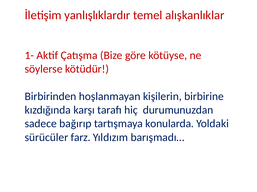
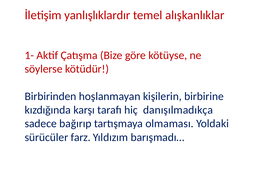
durumunuzdan: durumunuzdan -> danışılmadıkça
konularda: konularda -> olmaması
